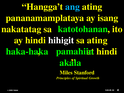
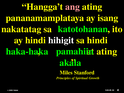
ang colour: light blue -> pink
sa ating: ating -> hindi
hindi at (107, 51): hindi -> ating
